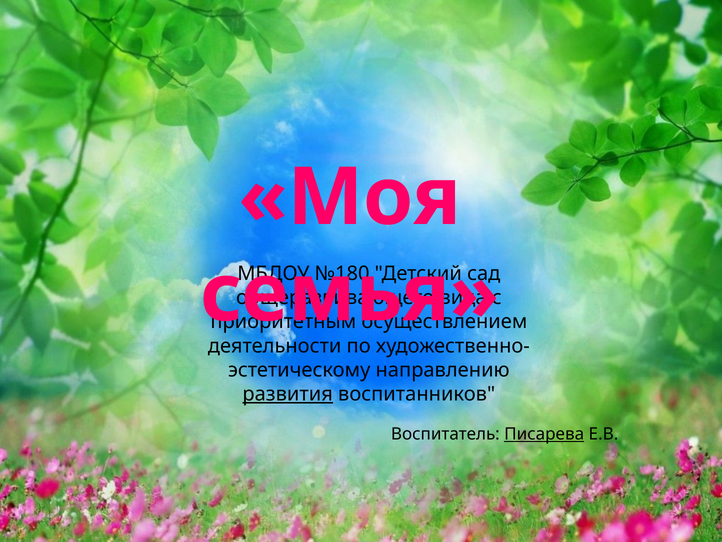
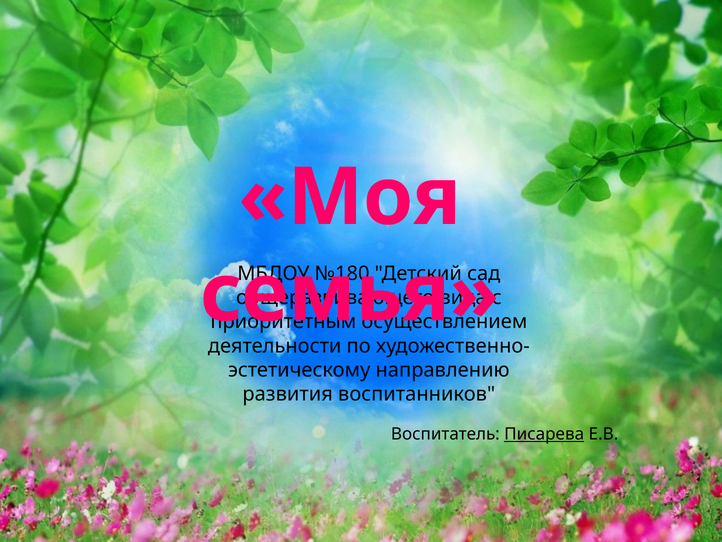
развития underline: present -> none
